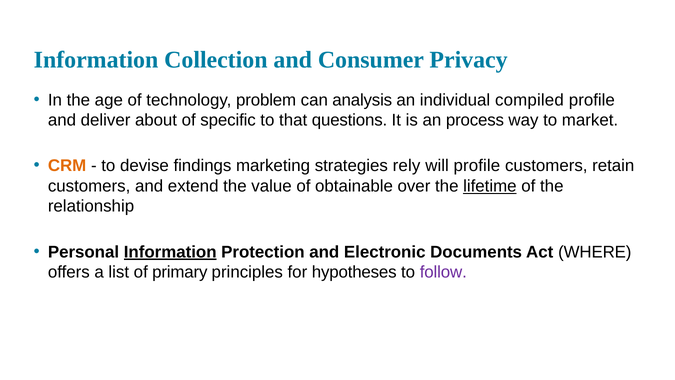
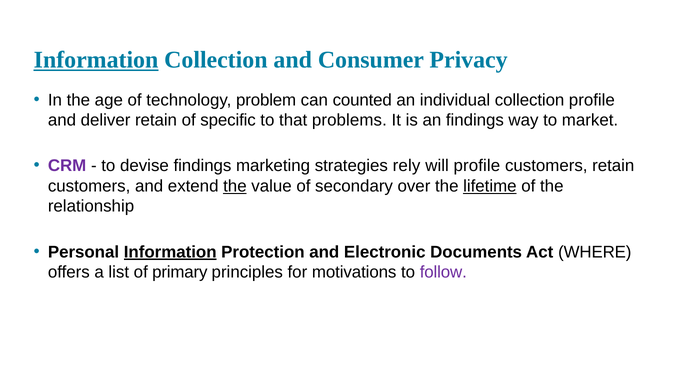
Information at (96, 60) underline: none -> present
analysis: analysis -> counted
individual compiled: compiled -> collection
deliver about: about -> retain
questions: questions -> problems
an process: process -> findings
CRM colour: orange -> purple
the at (235, 186) underline: none -> present
obtainable: obtainable -> secondary
hypotheses: hypotheses -> motivations
